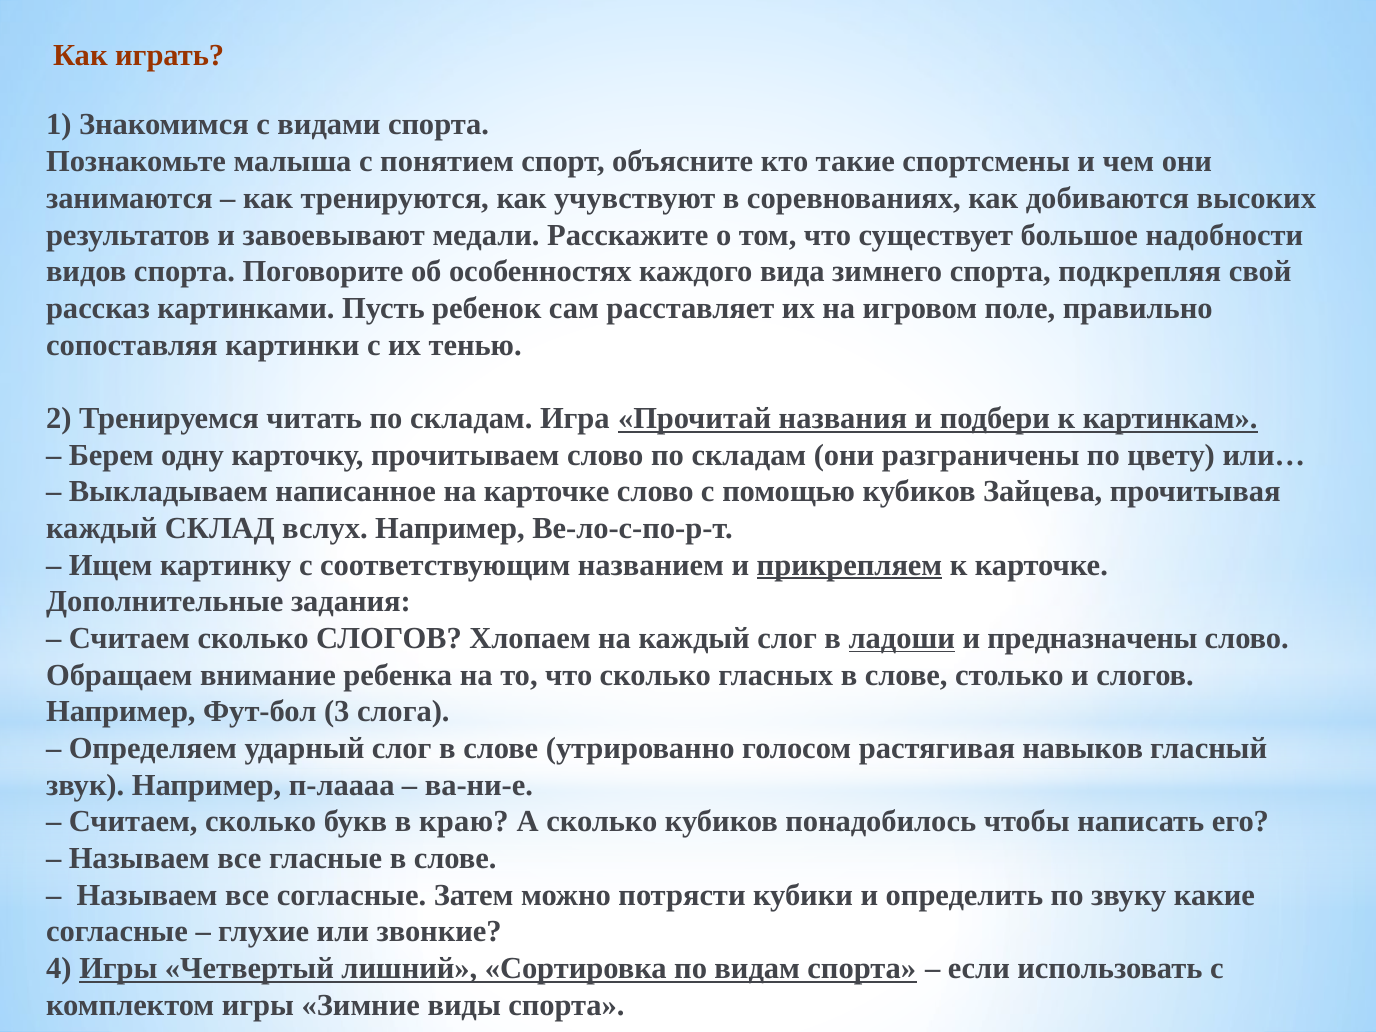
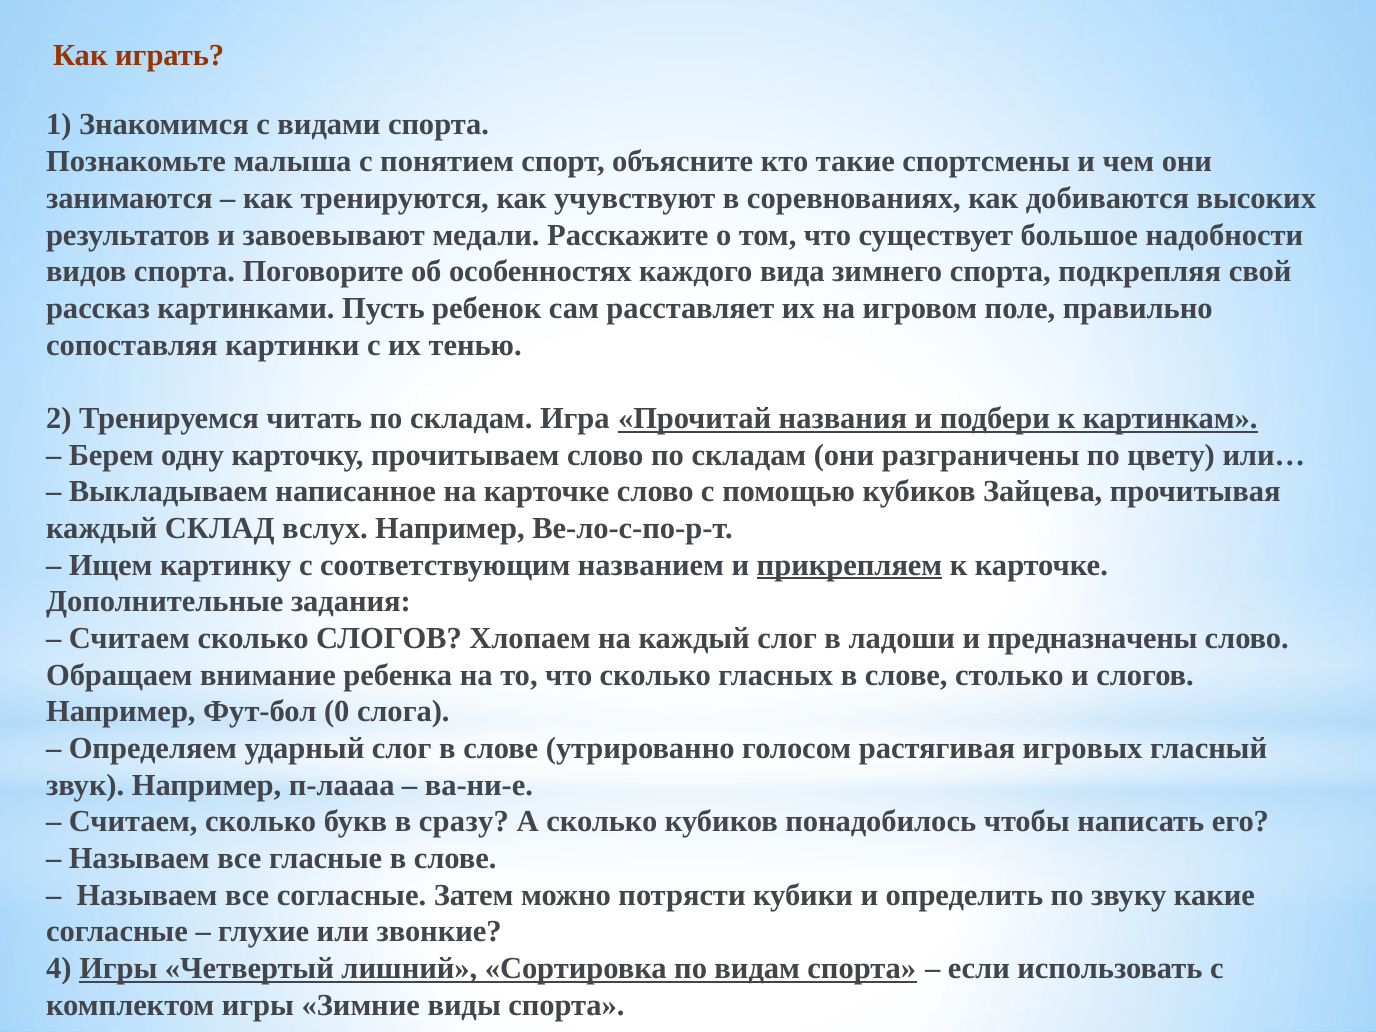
ладоши underline: present -> none
3: 3 -> 0
навыков: навыков -> игровых
краю: краю -> сразу
